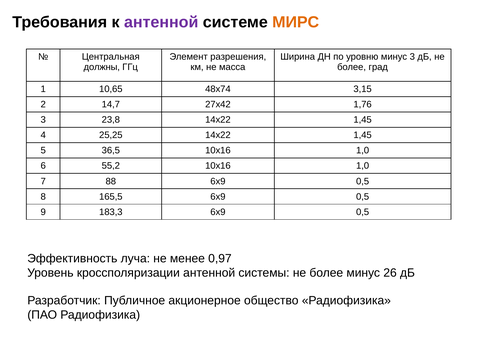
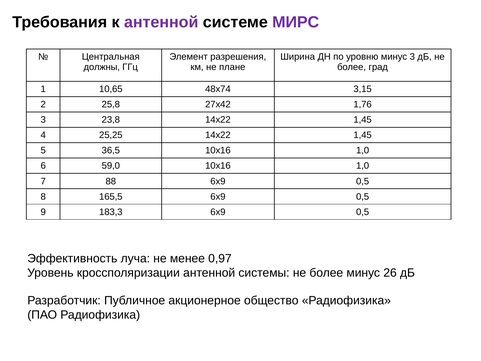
МИРС colour: orange -> purple
масса: масса -> плане
14,7: 14,7 -> 25,8
55,2: 55,2 -> 59,0
